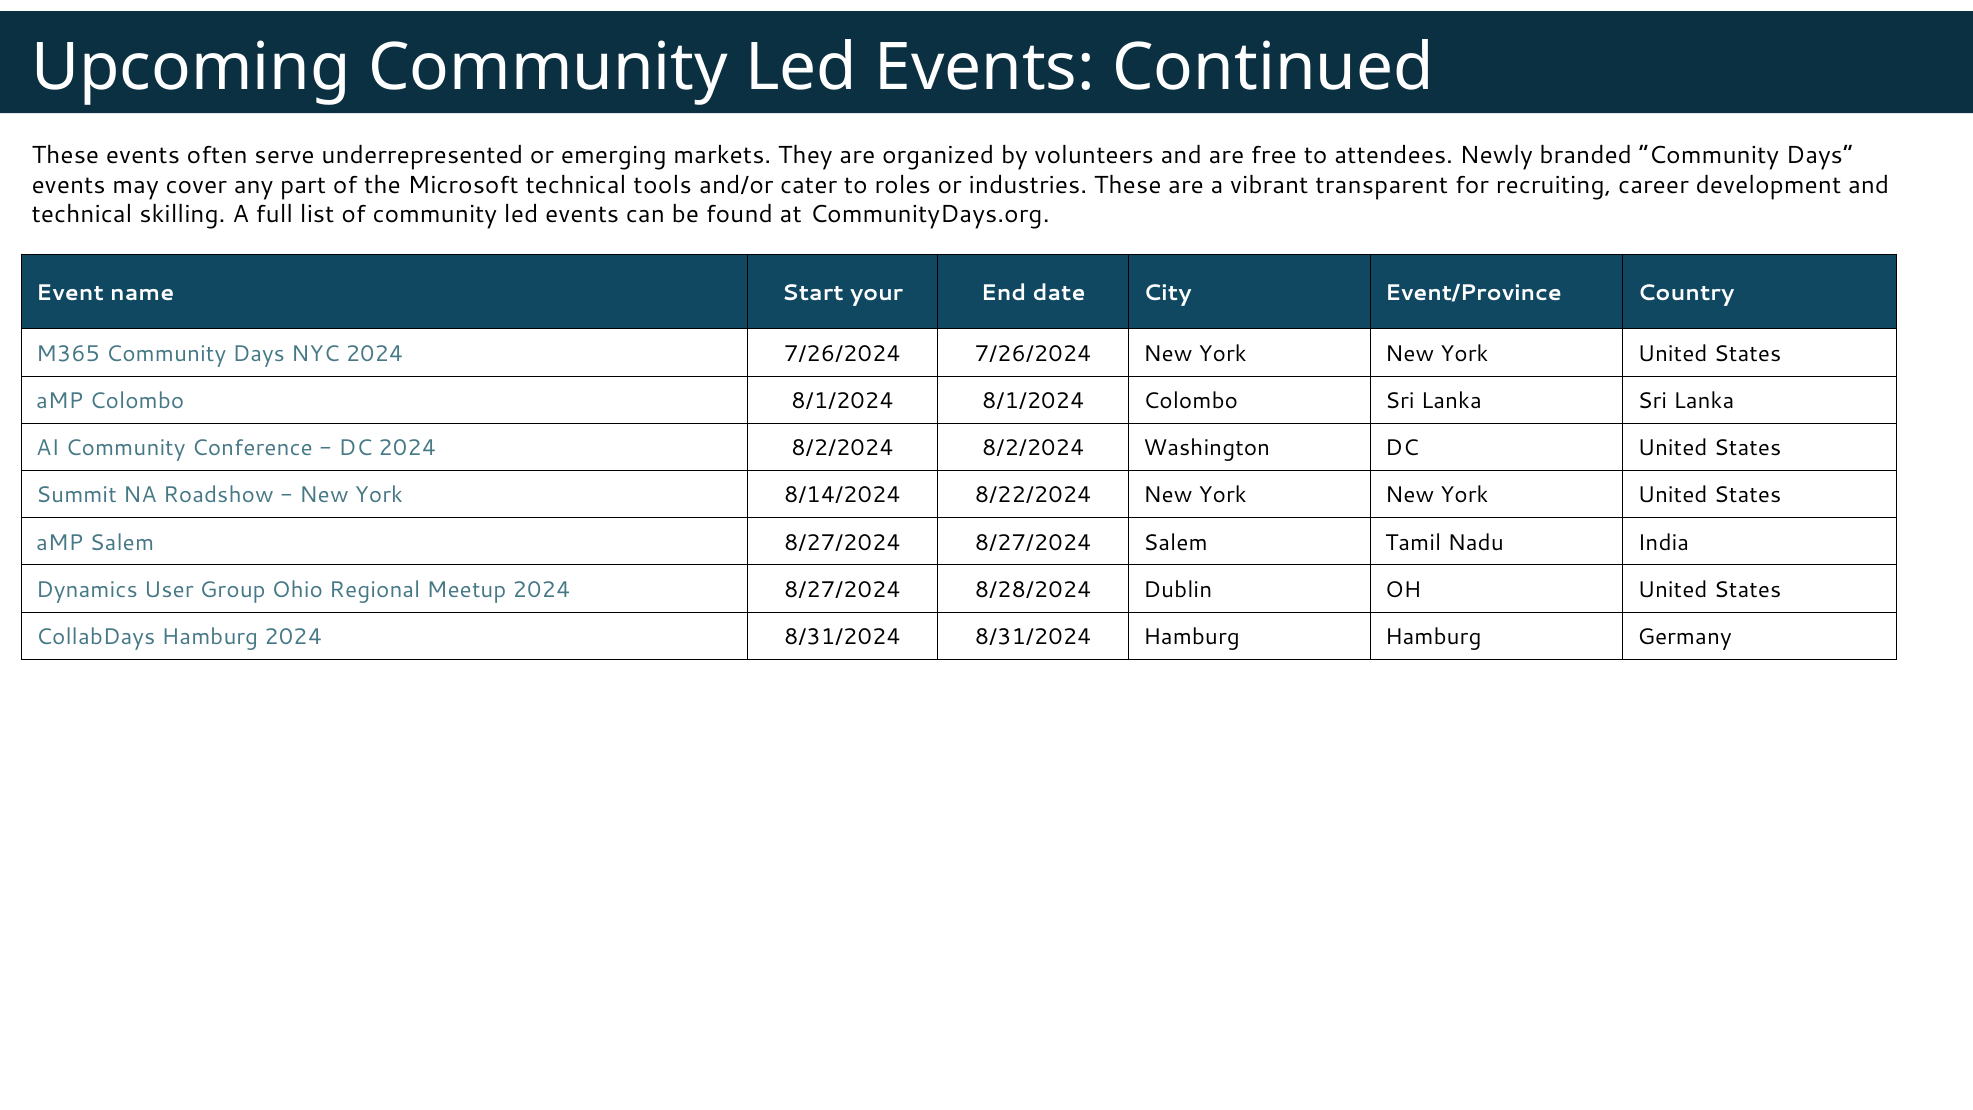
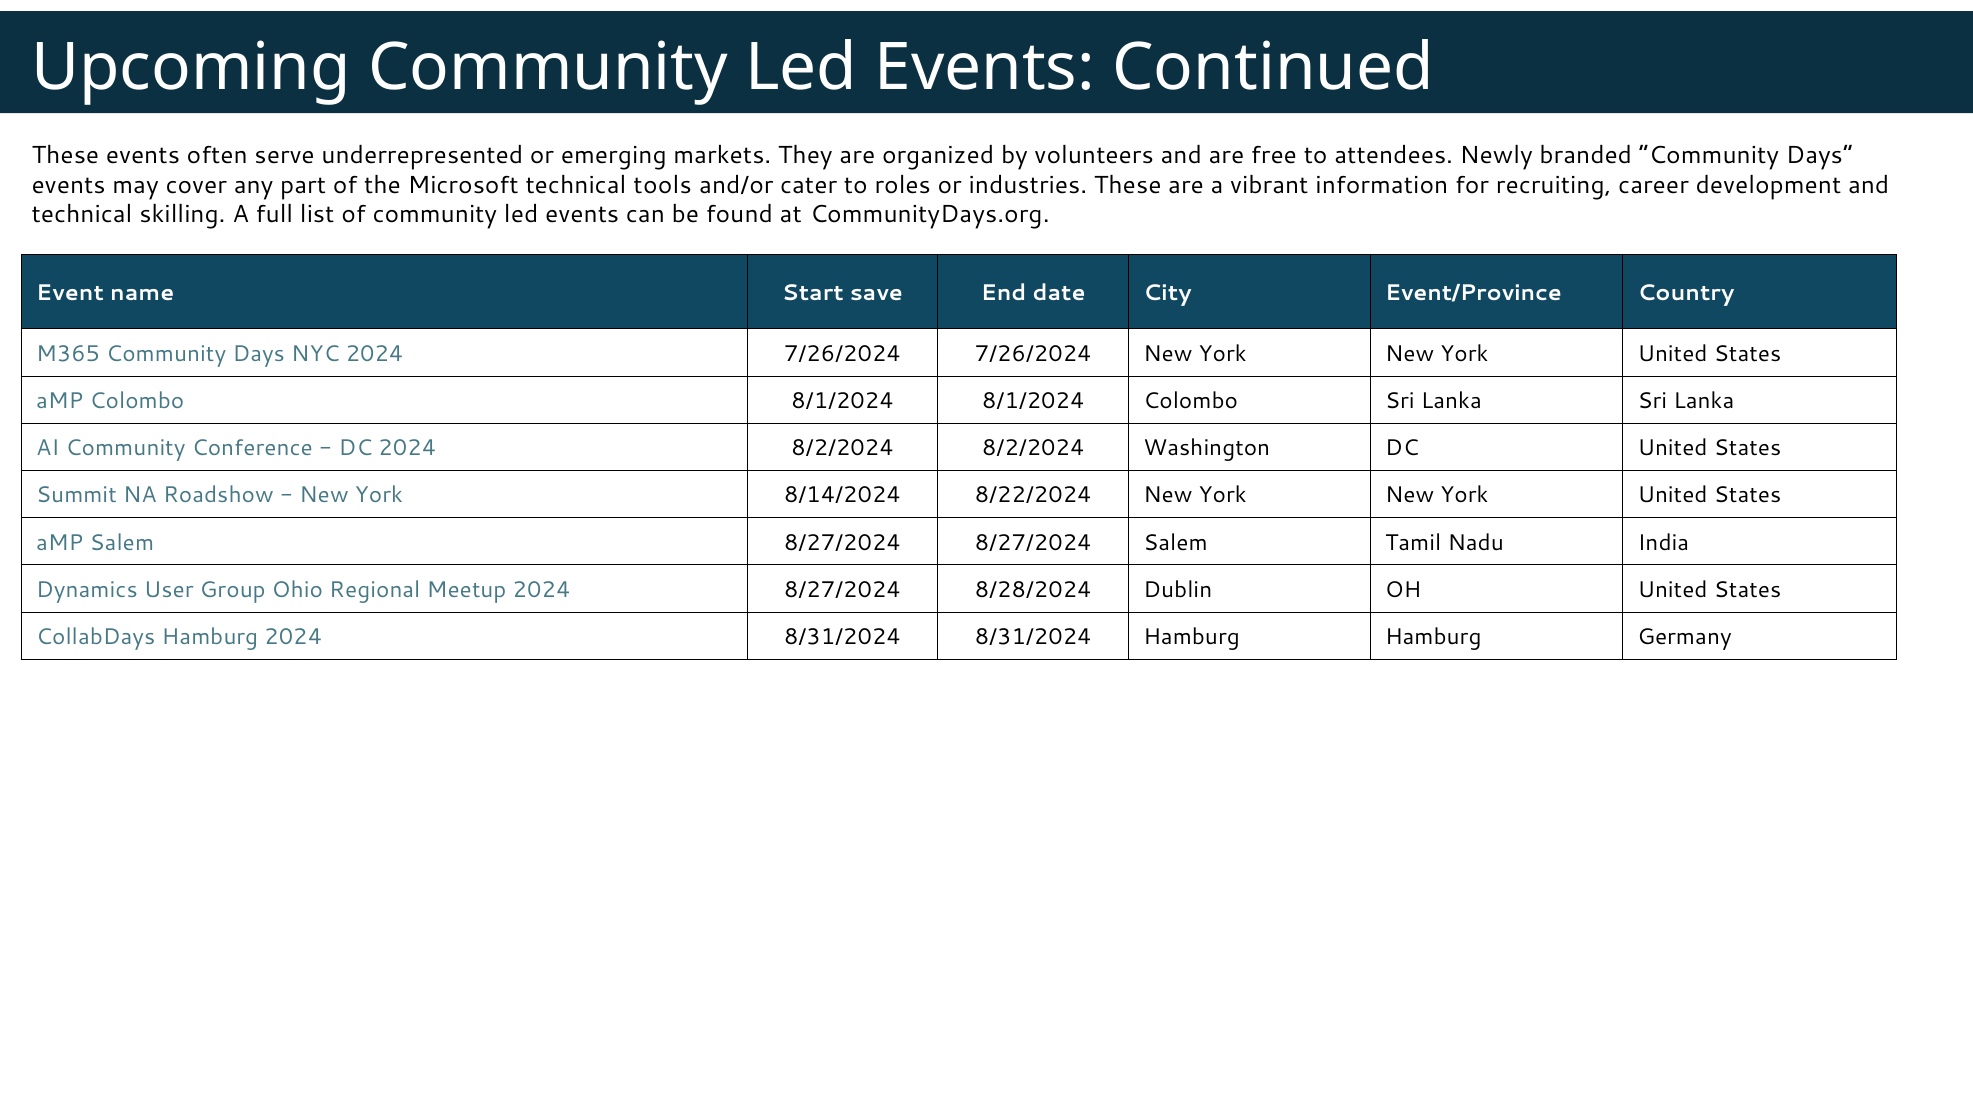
transparent: transparent -> information
your: your -> save
